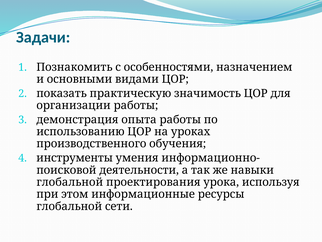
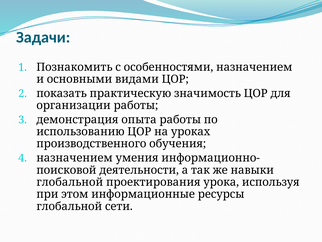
инструменты at (75, 158): инструменты -> назначением
